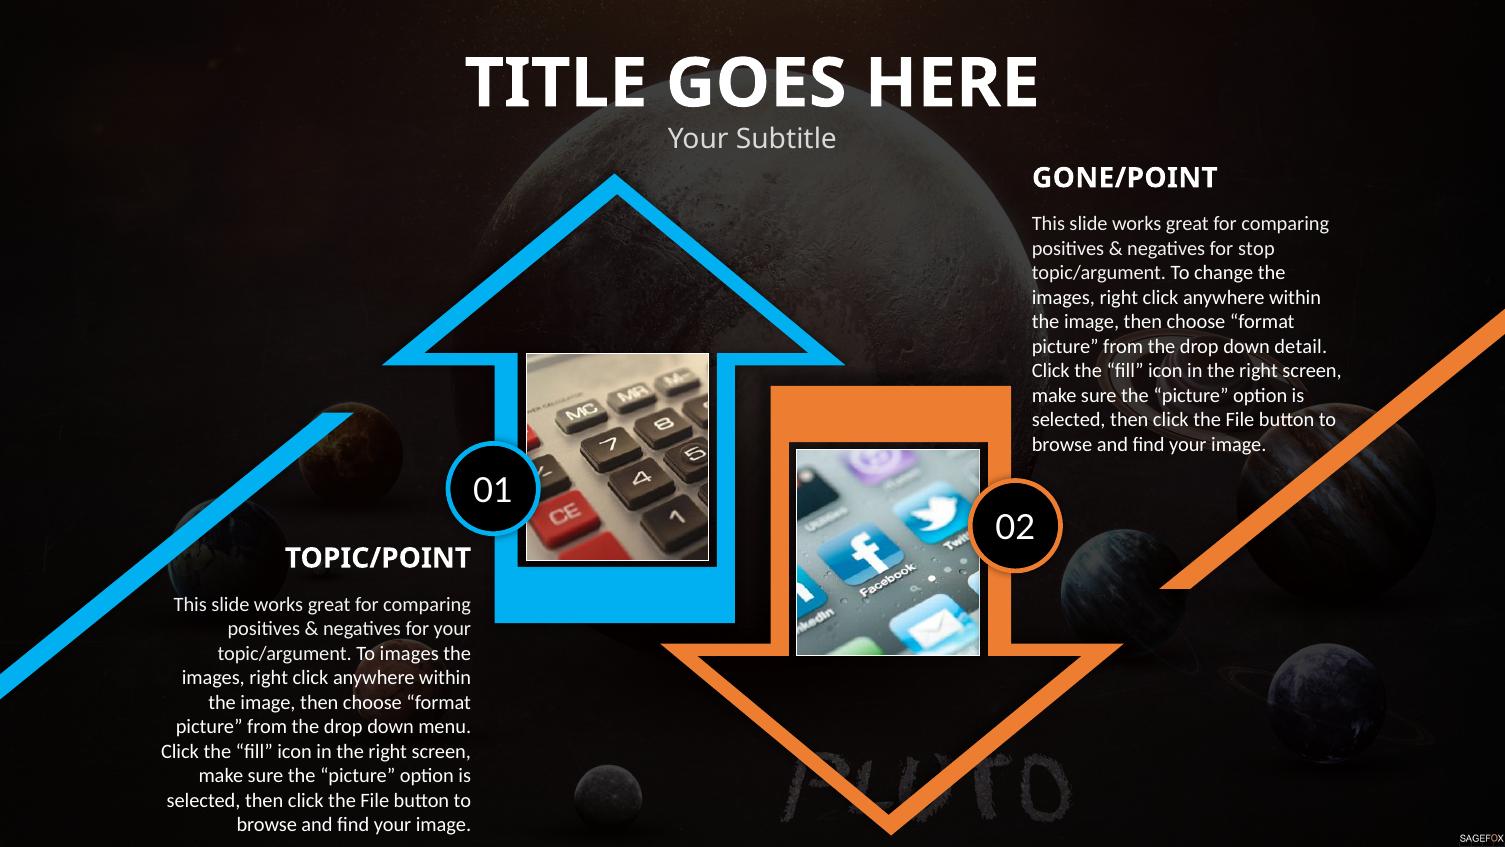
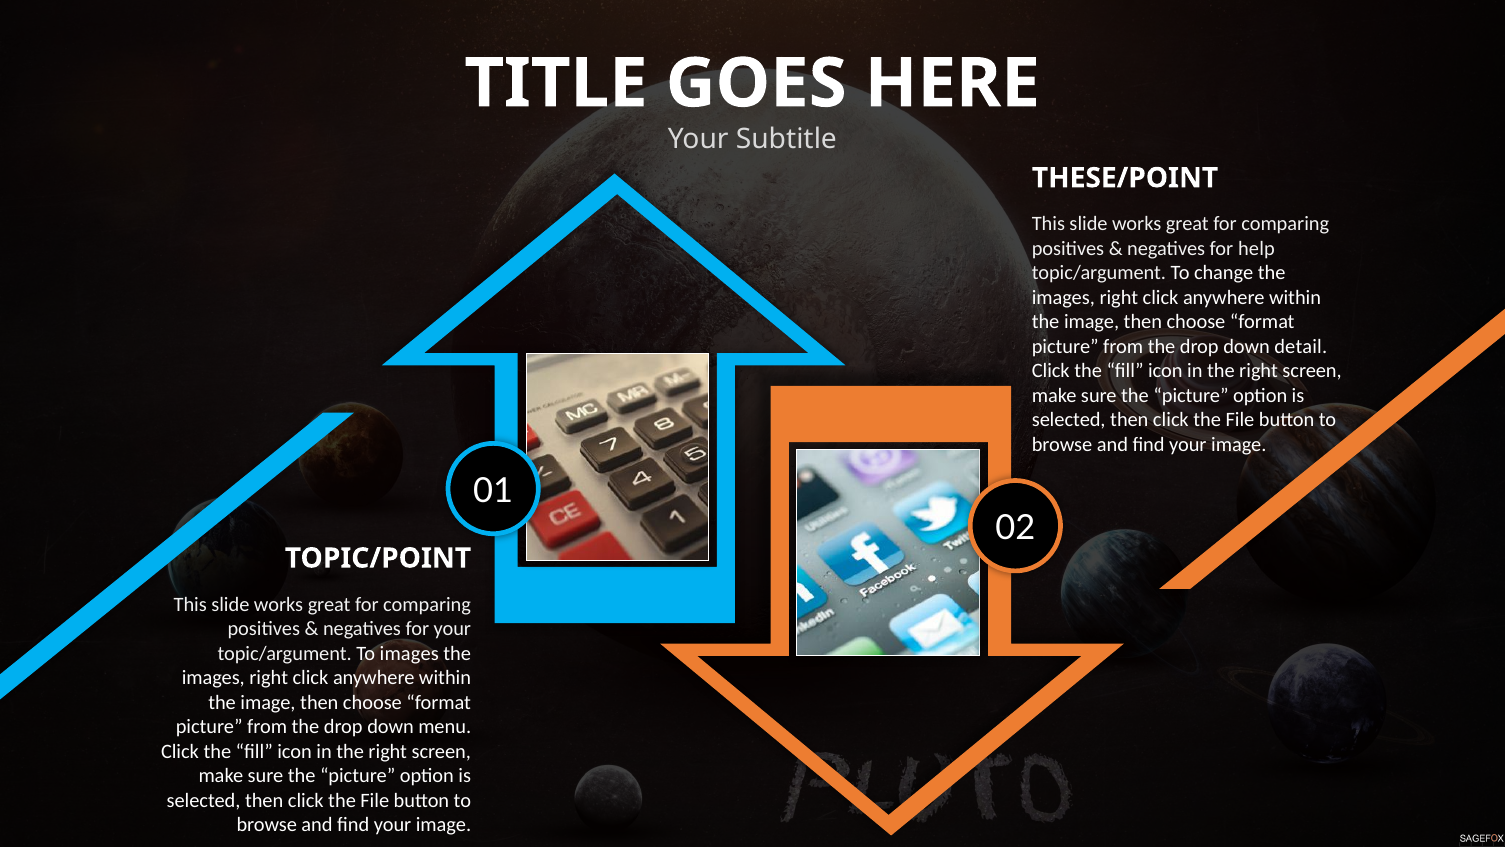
GONE/POINT: GONE/POINT -> THESE/POINT
stop: stop -> help
